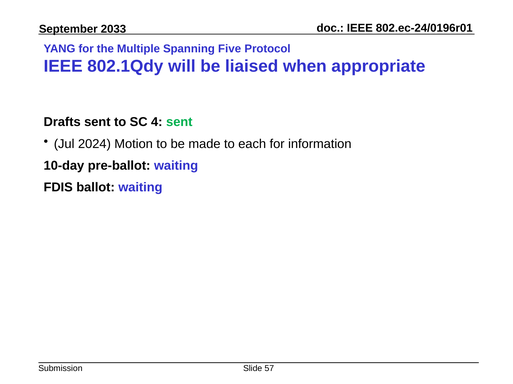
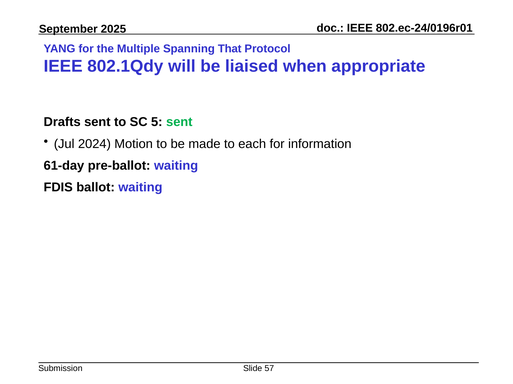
2033: 2033 -> 2025
Five: Five -> That
4: 4 -> 5
10-day: 10-day -> 61-day
